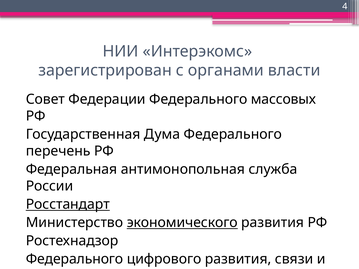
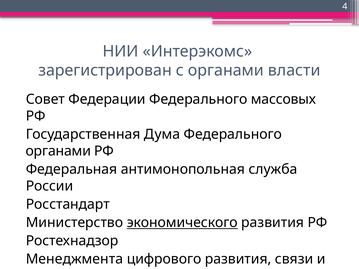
перечень at (58, 151): перечень -> органами
Росстандарт underline: present -> none
Федерального at (75, 259): Федерального -> Менеджмента
